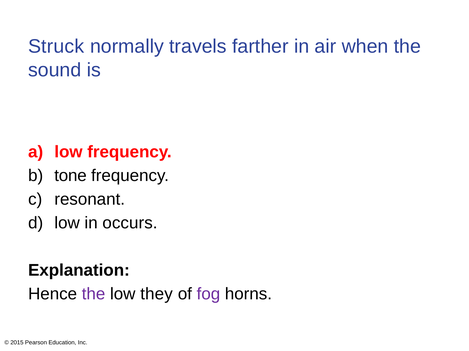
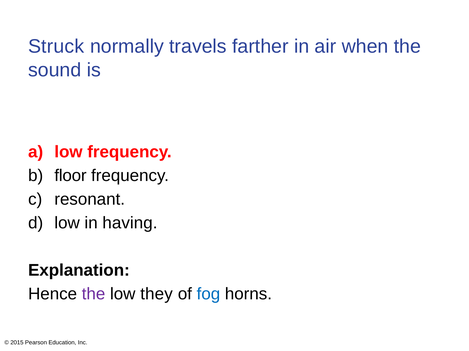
tone: tone -> floor
occurs: occurs -> having
fog colour: purple -> blue
